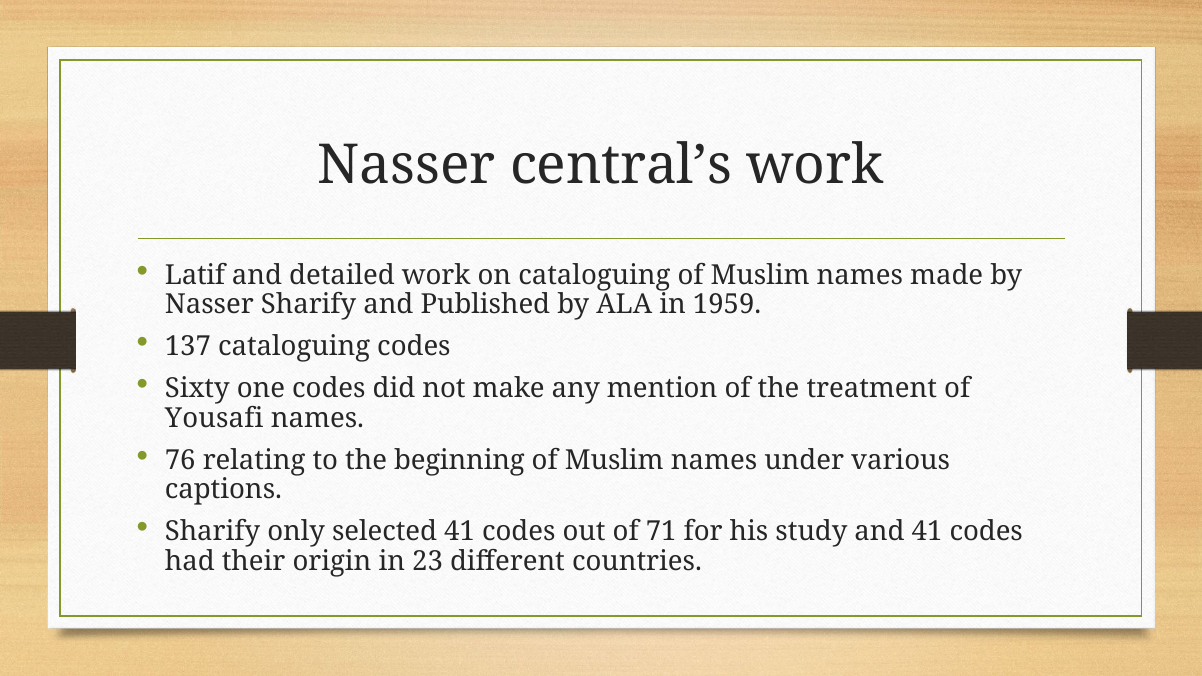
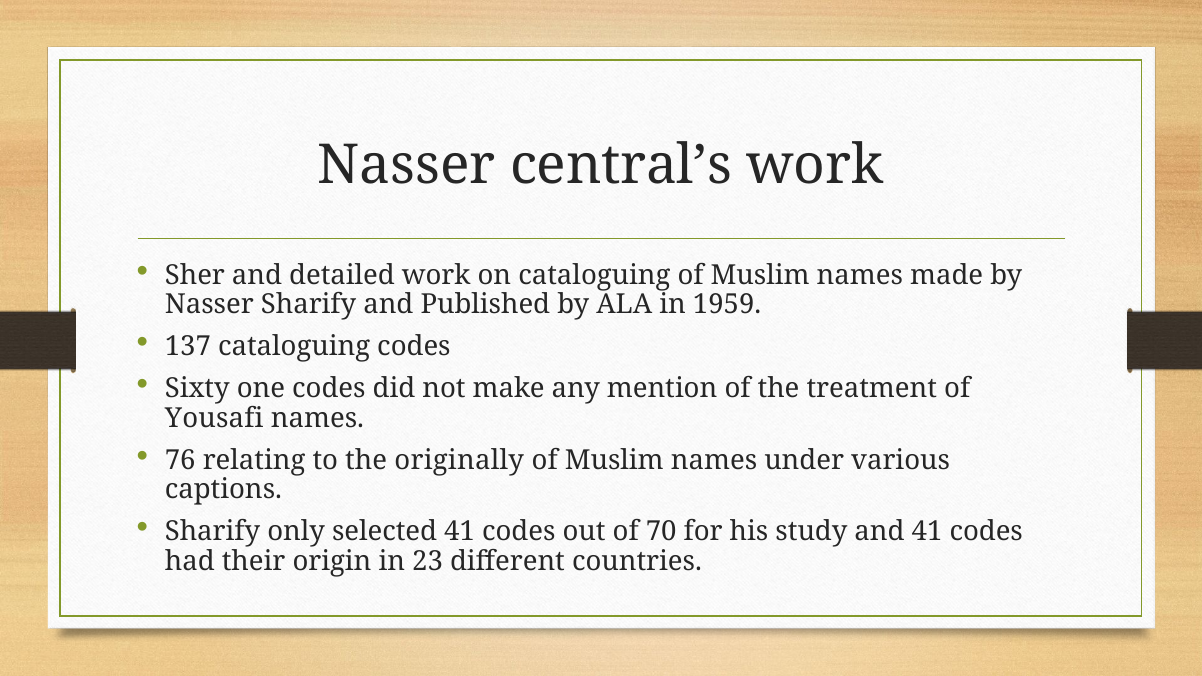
Latif: Latif -> Sher
beginning: beginning -> originally
71: 71 -> 70
